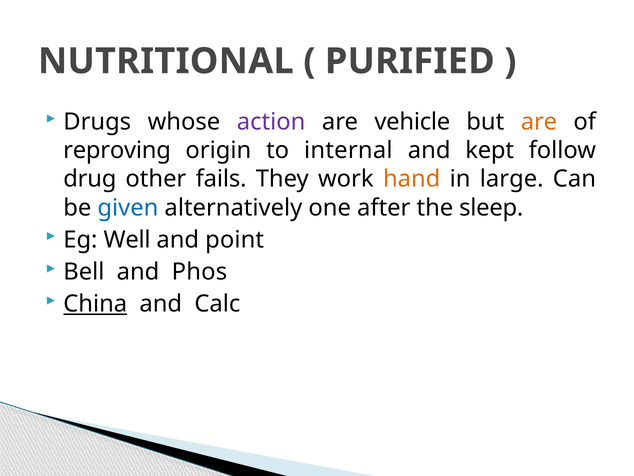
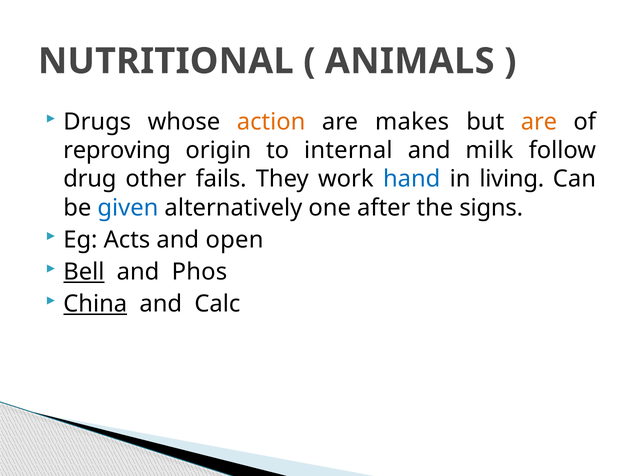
PURIFIED: PURIFIED -> ANIMALS
action colour: purple -> orange
vehicle: vehicle -> makes
kept: kept -> milk
hand colour: orange -> blue
large: large -> living
sleep: sleep -> signs
Well: Well -> Acts
point: point -> open
Bell underline: none -> present
